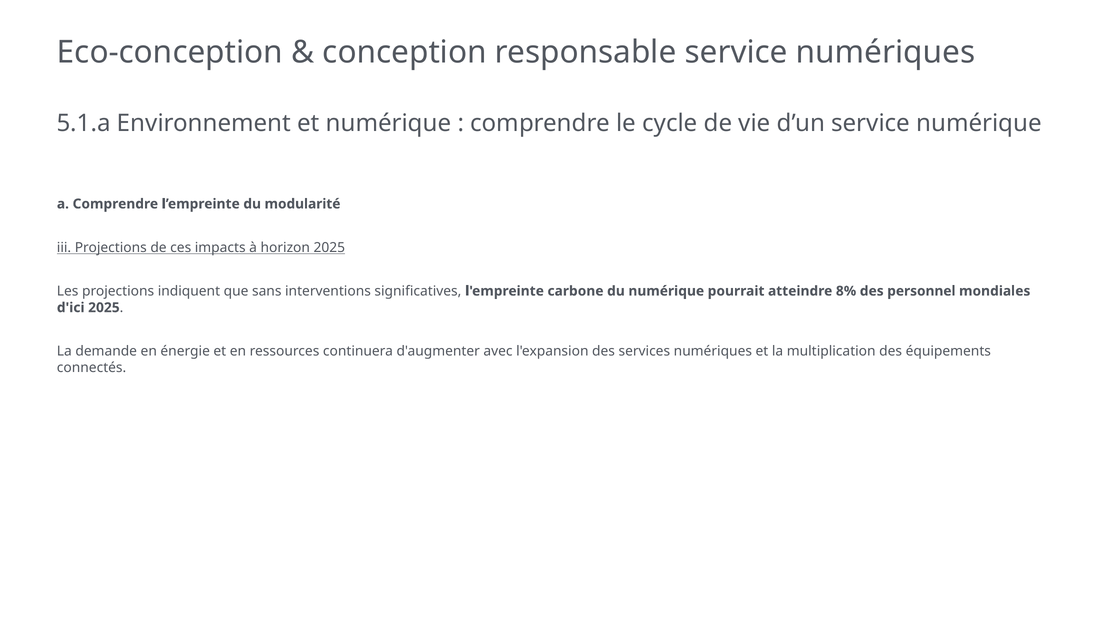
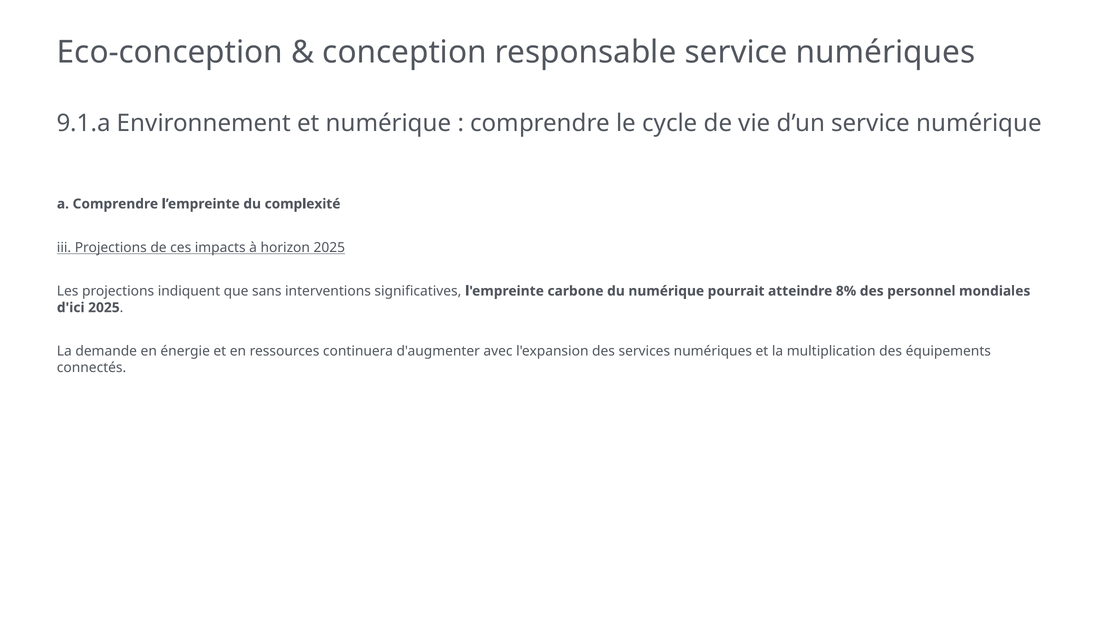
5.1.a: 5.1.a -> 9.1.a
modularité: modularité -> complexité
